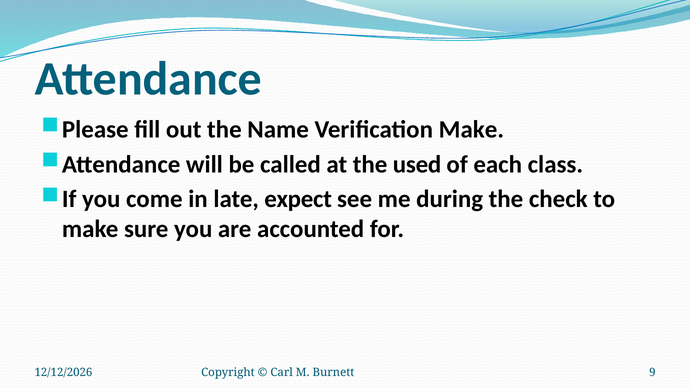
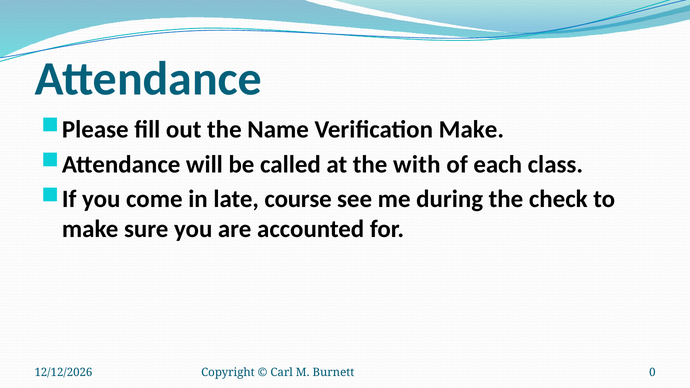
used: used -> with
expect: expect -> course
9: 9 -> 0
